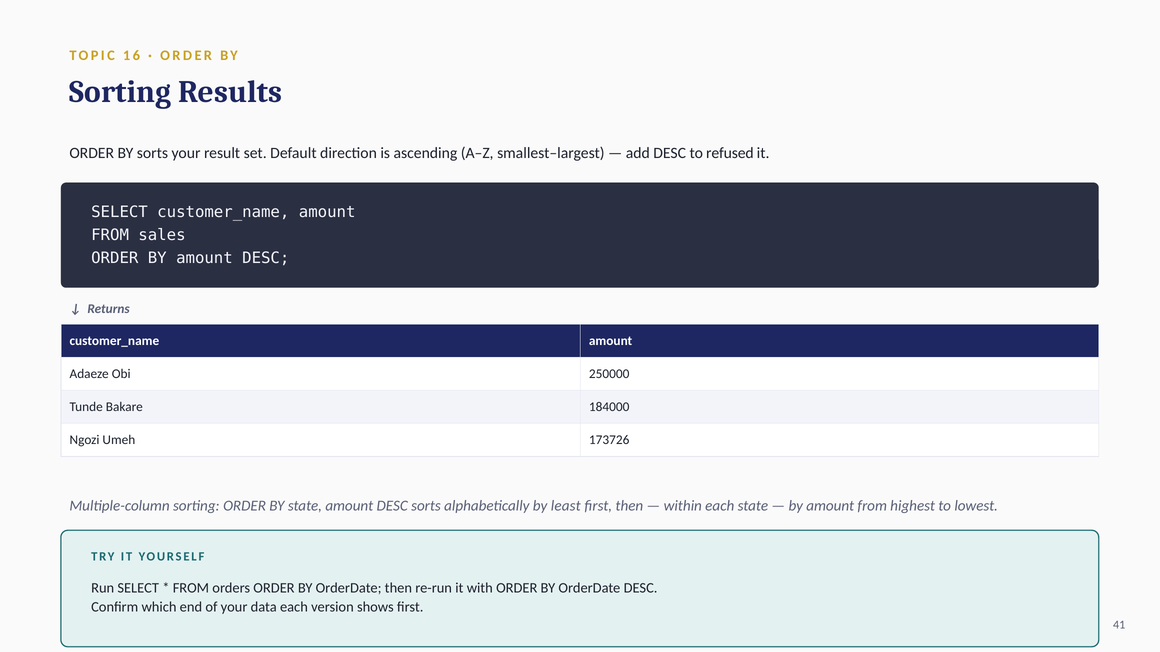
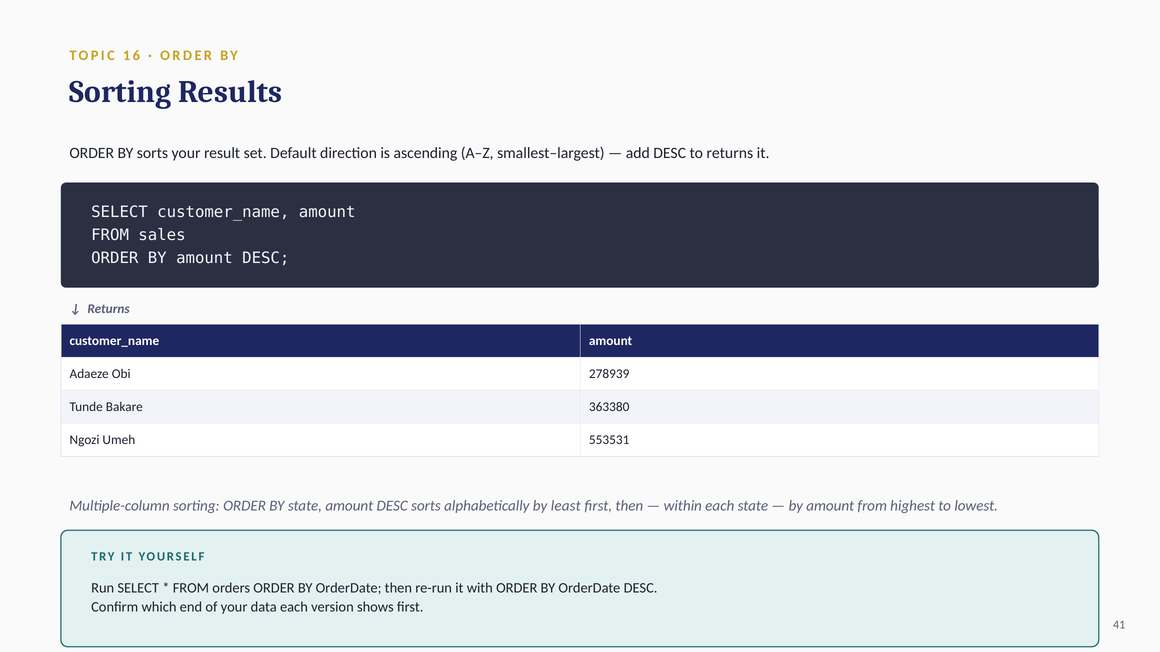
to refused: refused -> returns
250000: 250000 -> 278939
184000: 184000 -> 363380
173726: 173726 -> 553531
